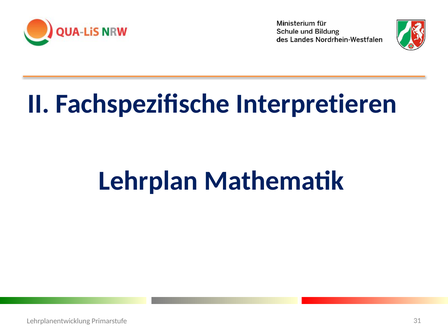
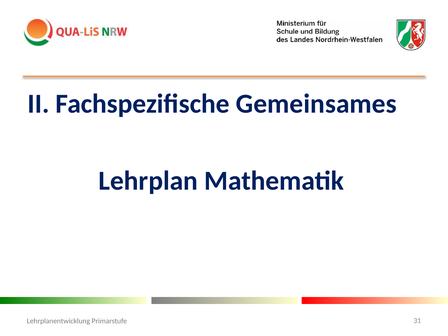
Interpretieren: Interpretieren -> Gemeinsames
